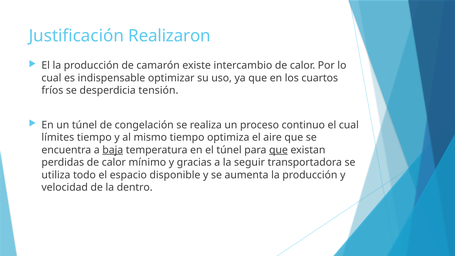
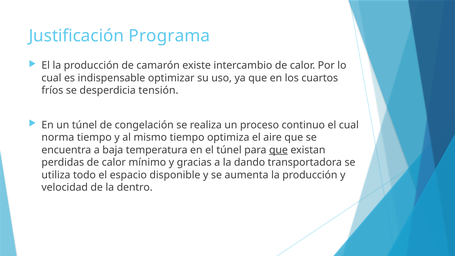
Realizaron: Realizaron -> Programa
límites: límites -> norma
baja underline: present -> none
seguir: seguir -> dando
